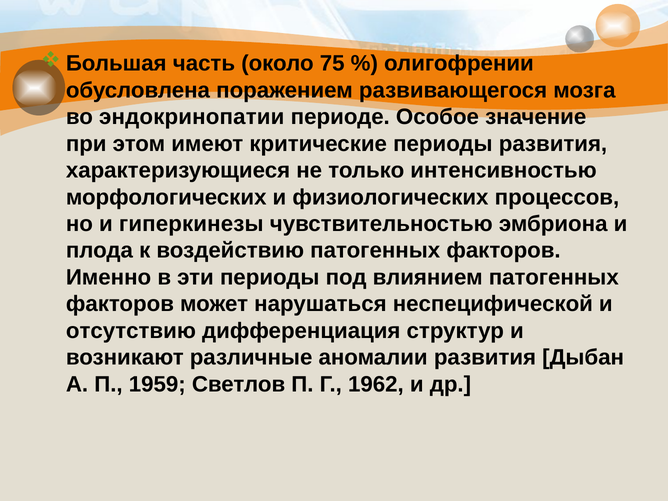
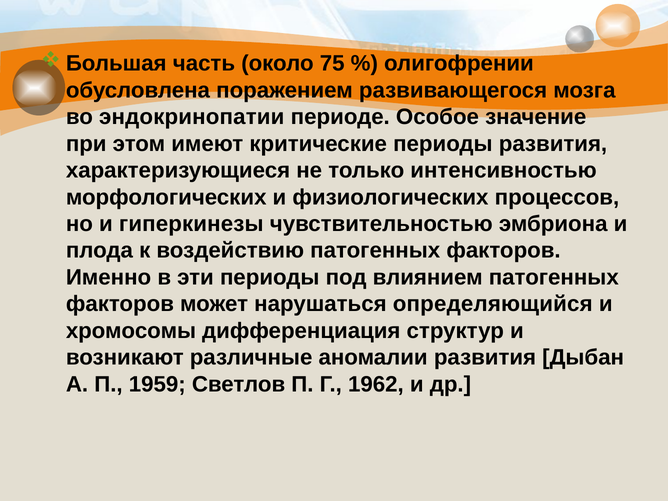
неспецифической: неспецифической -> определяющийся
отсутствию: отсутствию -> хромосомы
